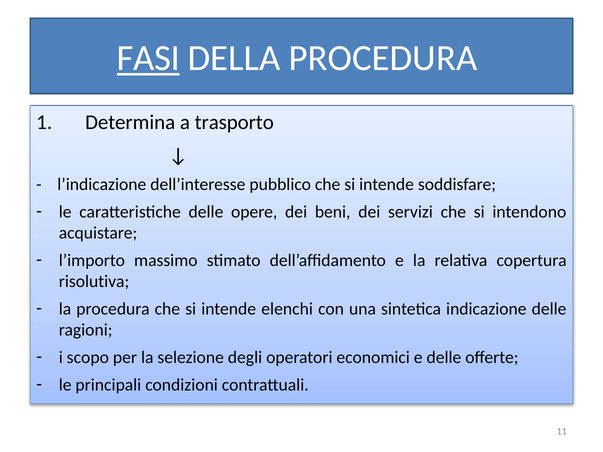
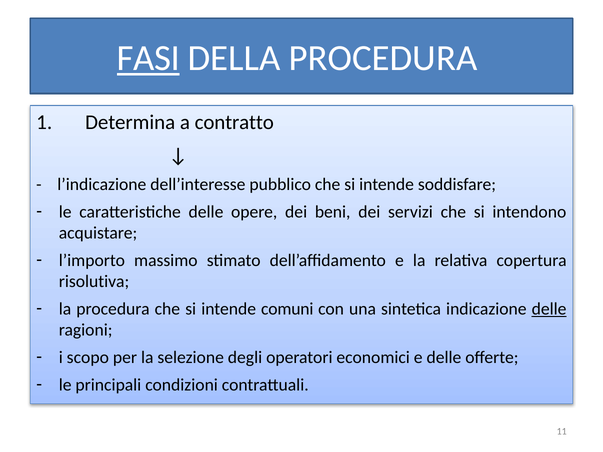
trasporto: trasporto -> contratto
elenchi: elenchi -> comuni
delle at (549, 309) underline: none -> present
